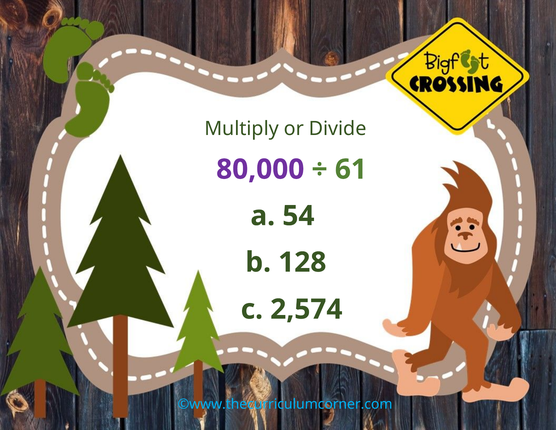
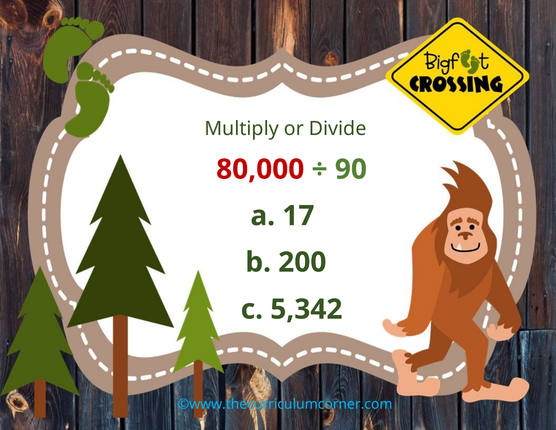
80,000 colour: purple -> red
61: 61 -> 90
54: 54 -> 17
128: 128 -> 200
2,574: 2,574 -> 5,342
